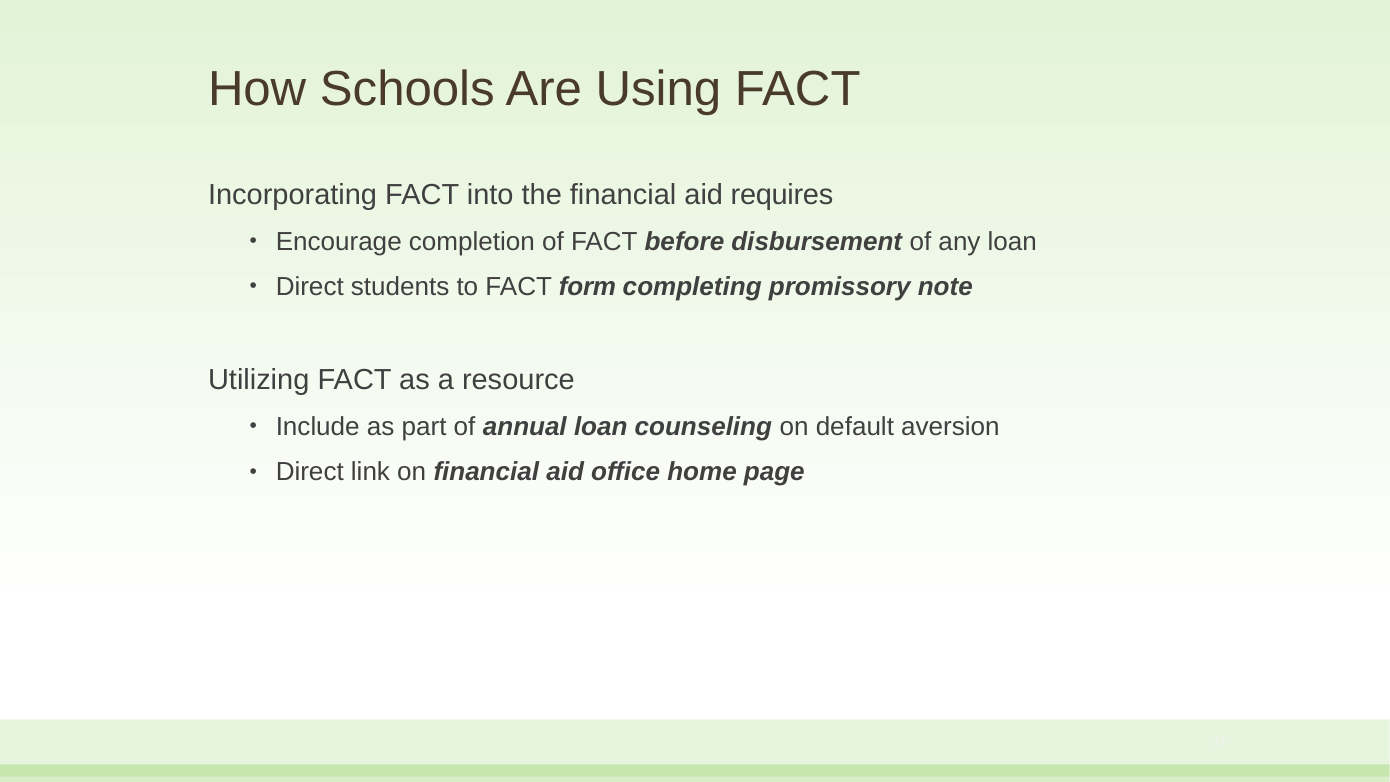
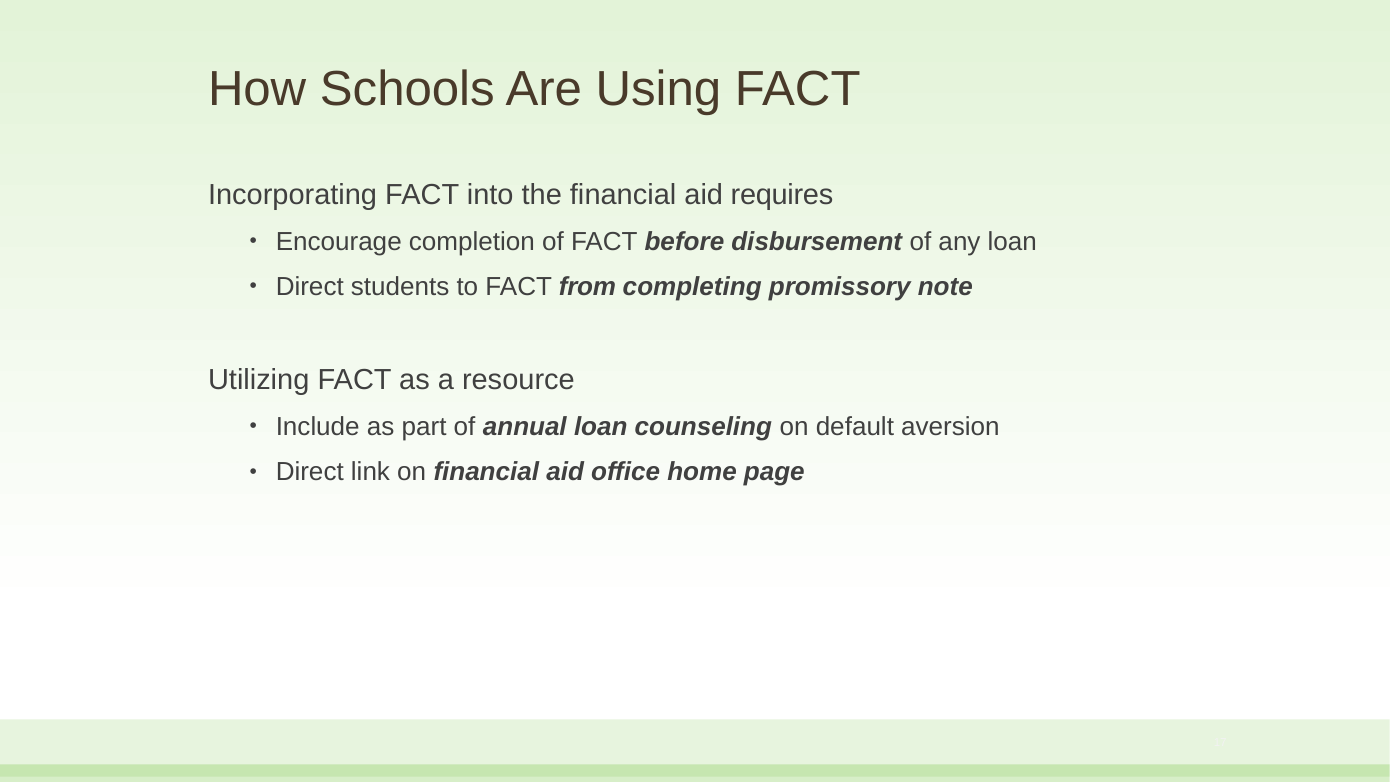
form: form -> from
